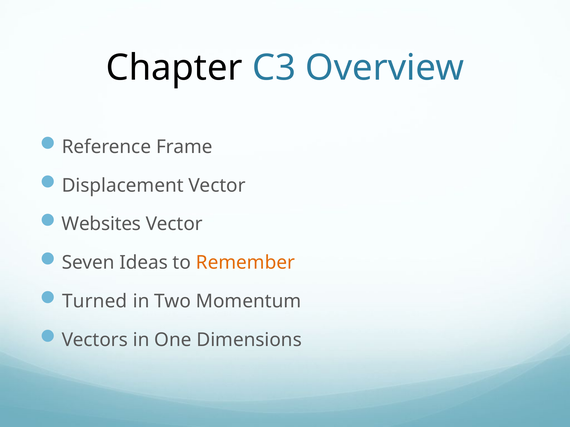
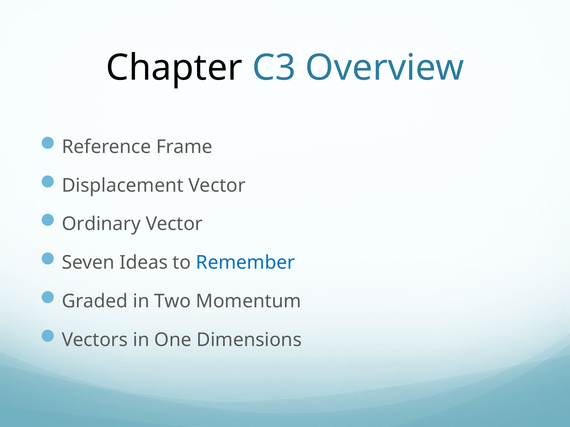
Websites: Websites -> Ordinary
Remember colour: orange -> blue
Turned: Turned -> Graded
